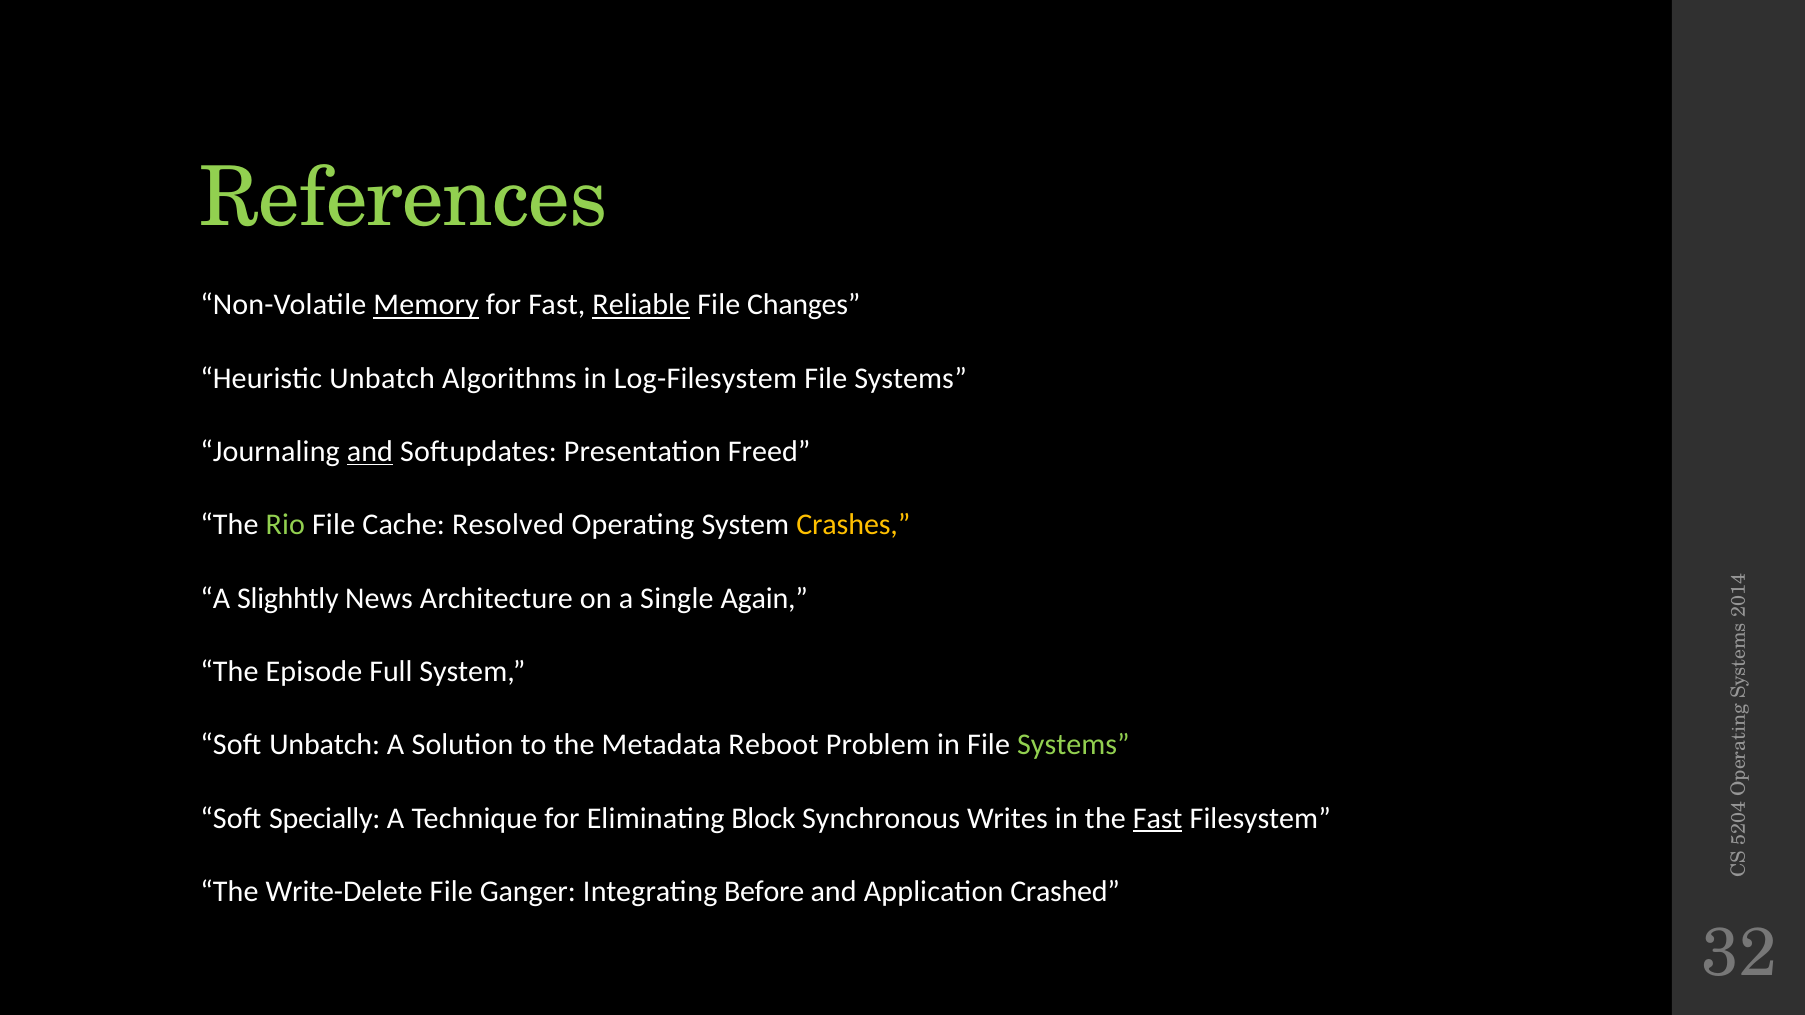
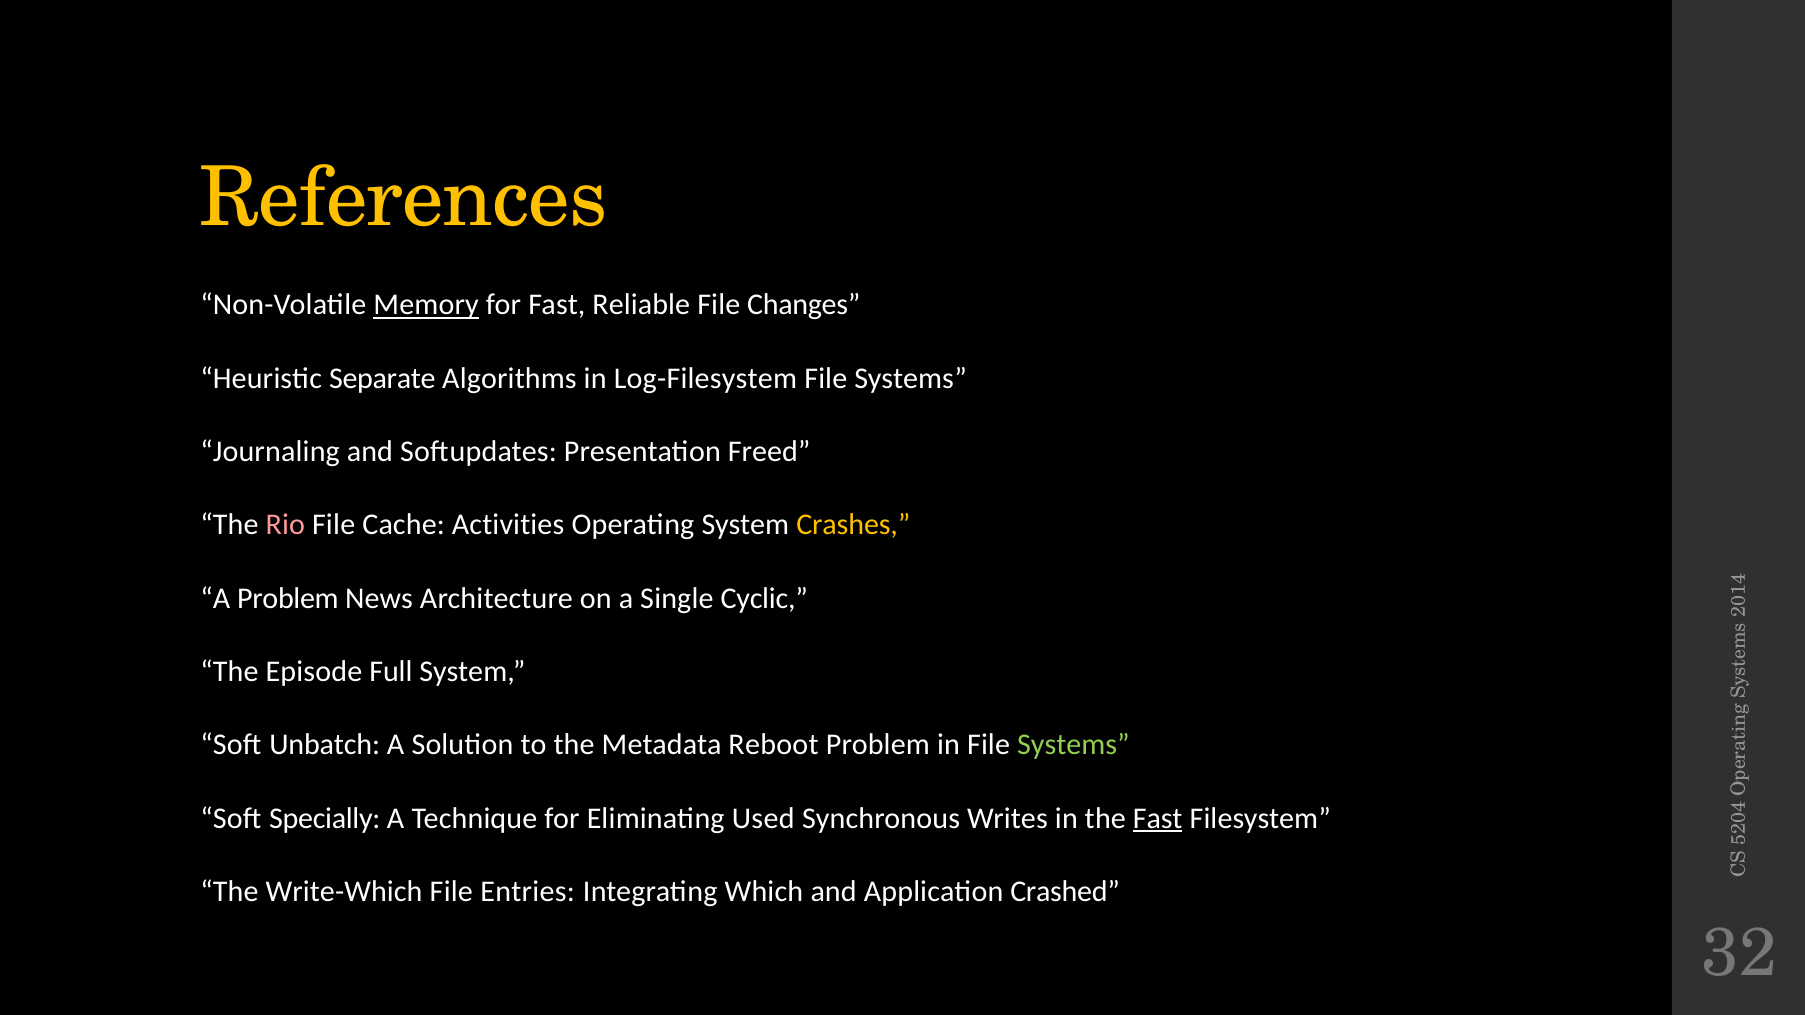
References colour: light green -> yellow
Reliable underline: present -> none
Heuristic Unbatch: Unbatch -> Separate
and at (370, 452) underline: present -> none
Rio colour: light green -> pink
Resolved: Resolved -> Activities
A Slighhtly: Slighhtly -> Problem
Again: Again -> Cyclic
Block: Block -> Used
Write-Delete: Write-Delete -> Write-Which
Ganger: Ganger -> Entries
Before: Before -> Which
